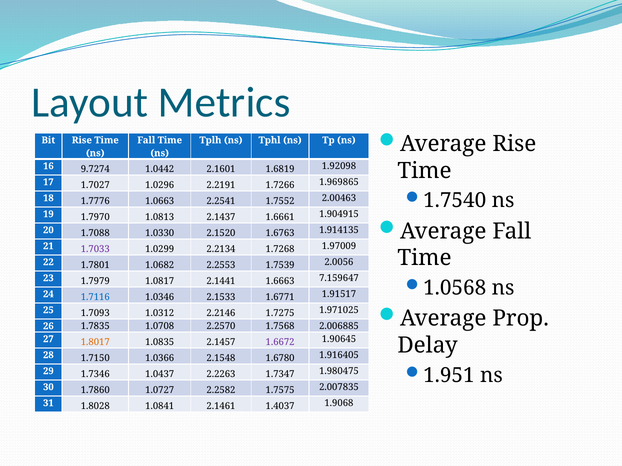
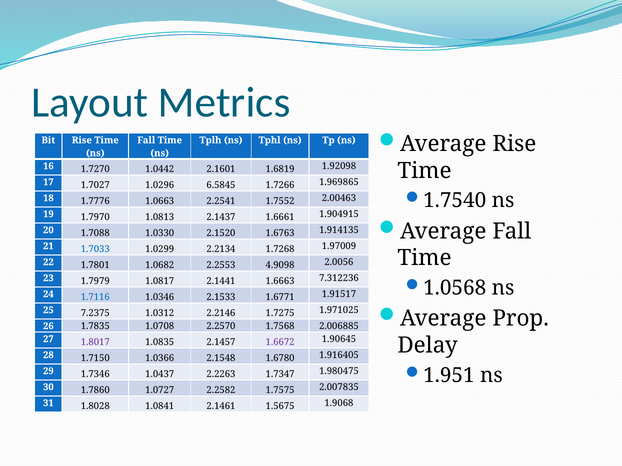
9.7274: 9.7274 -> 1.7270
2.2191: 2.2191 -> 6.5845
1.7033 colour: purple -> blue
1.7539: 1.7539 -> 4.9098
7.159647: 7.159647 -> 7.312236
1.7093: 1.7093 -> 7.2375
1.8017 colour: orange -> purple
1.4037: 1.4037 -> 1.5675
